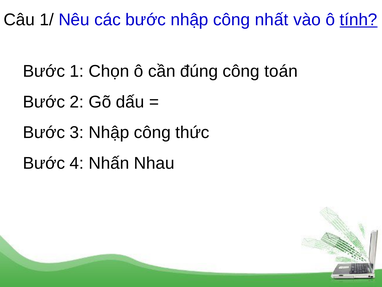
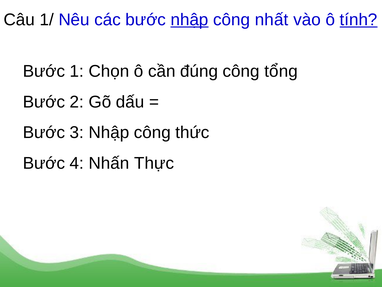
nhập at (190, 20) underline: none -> present
toán: toán -> tổng
Nhau: Nhau -> Thực
